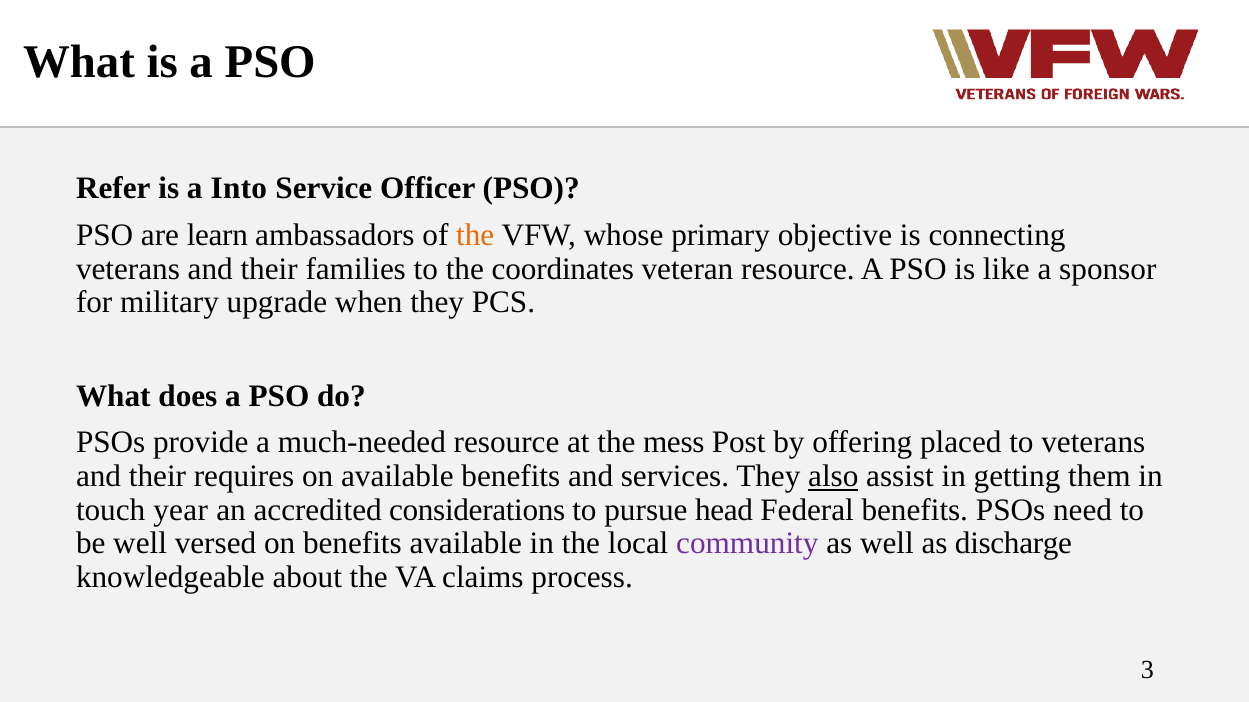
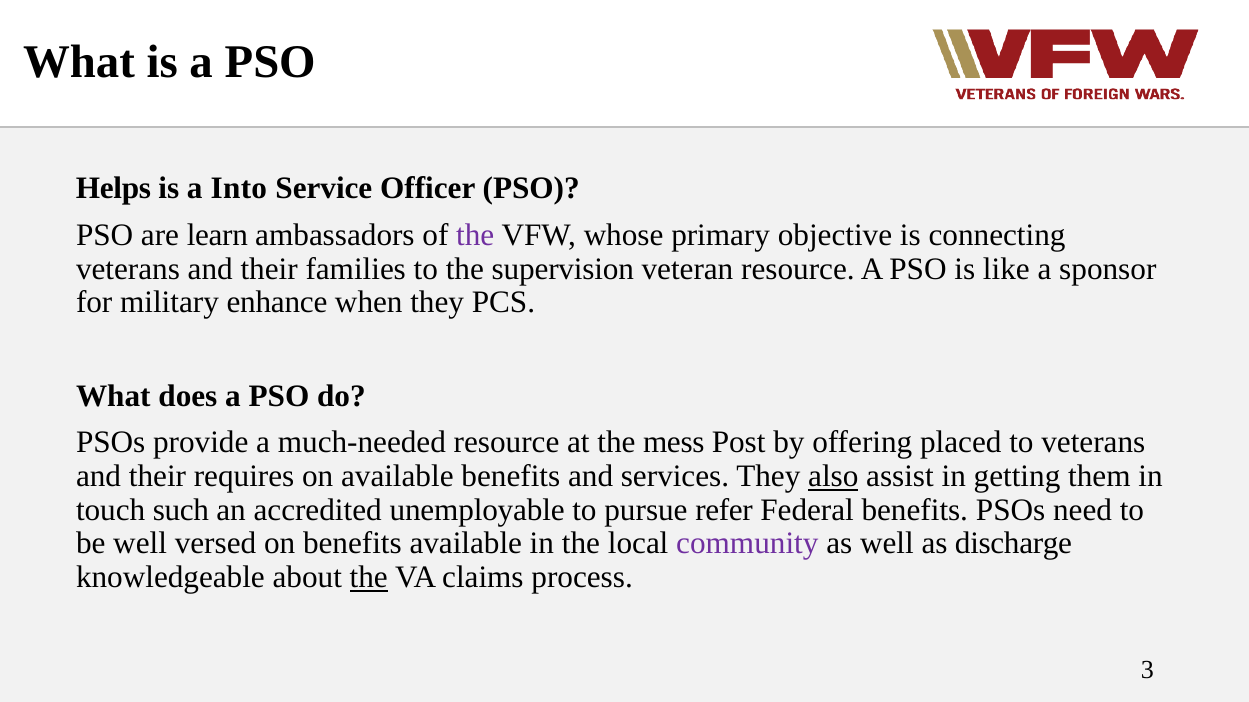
Refer: Refer -> Helps
the at (475, 235) colour: orange -> purple
coordinates: coordinates -> supervision
upgrade: upgrade -> enhance
year: year -> such
considerations: considerations -> unemployable
head: head -> refer
the at (369, 578) underline: none -> present
